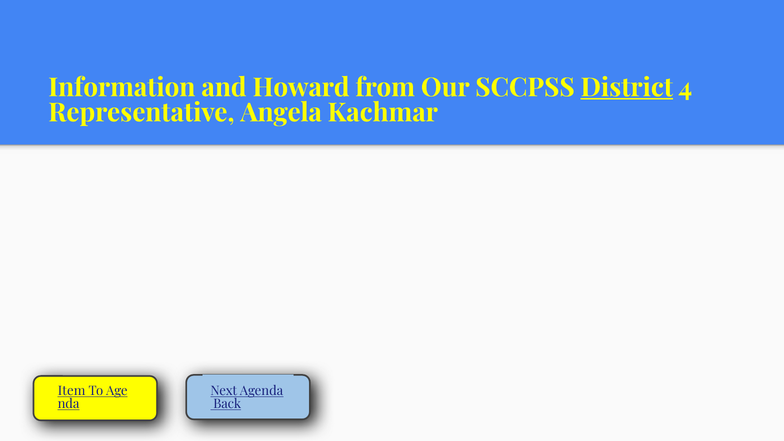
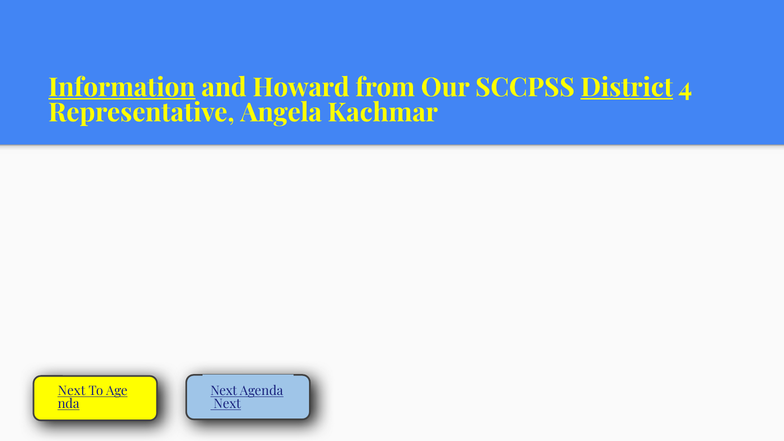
Information underline: none -> present
Item at (72, 391): Item -> Next
Back at (227, 404): Back -> Next
